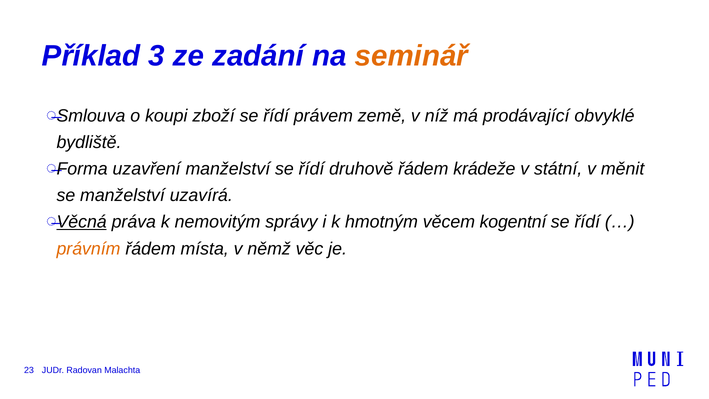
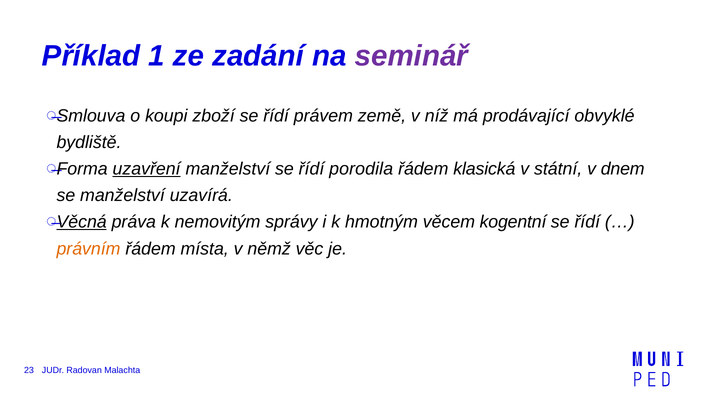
3: 3 -> 1
seminář colour: orange -> purple
uzavření underline: none -> present
druhově: druhově -> porodila
krádeže: krádeže -> klasická
měnit: měnit -> dnem
